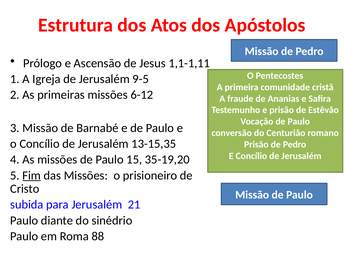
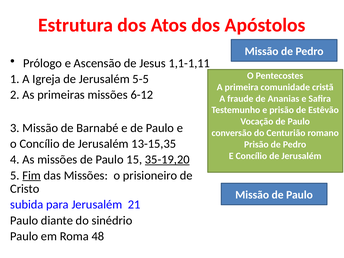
9-5: 9-5 -> 5-5
35-19,20 underline: none -> present
88: 88 -> 48
